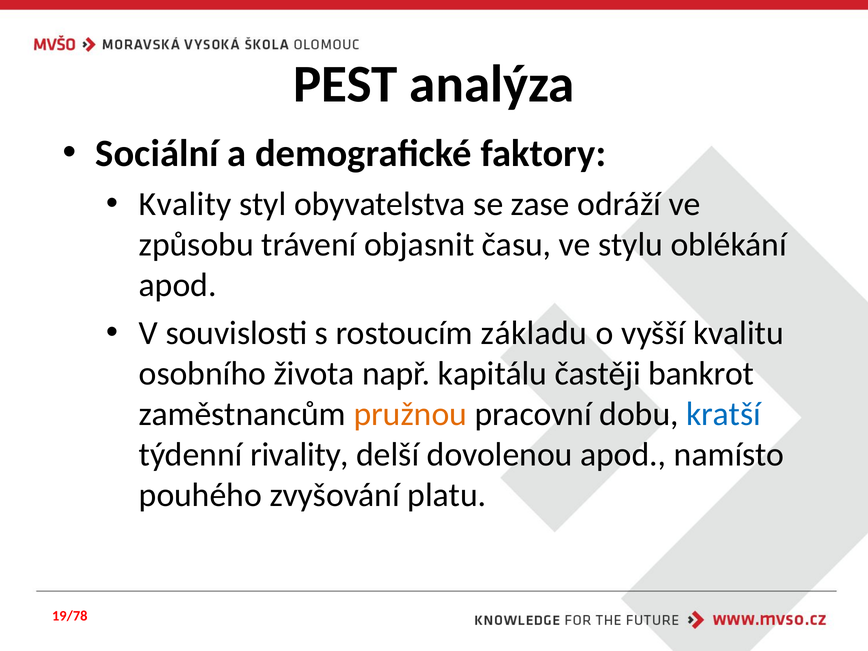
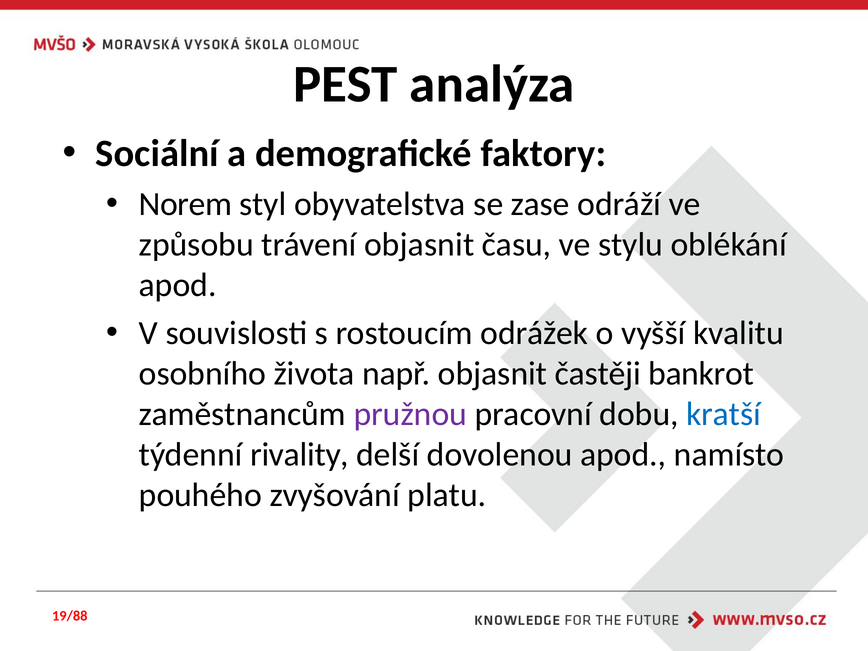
Kvality: Kvality -> Norem
základu: základu -> odrážek
např kapitálu: kapitálu -> objasnit
pružnou colour: orange -> purple
19/78: 19/78 -> 19/88
